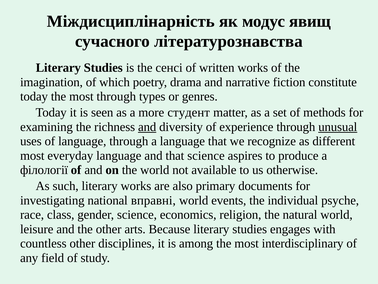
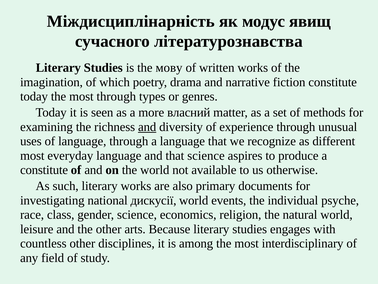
сенсі: сенсі -> мову
студент: студент -> власний
unusual underline: present -> none
філології at (44, 170): філології -> constitute
вправні: вправні -> дискусії
